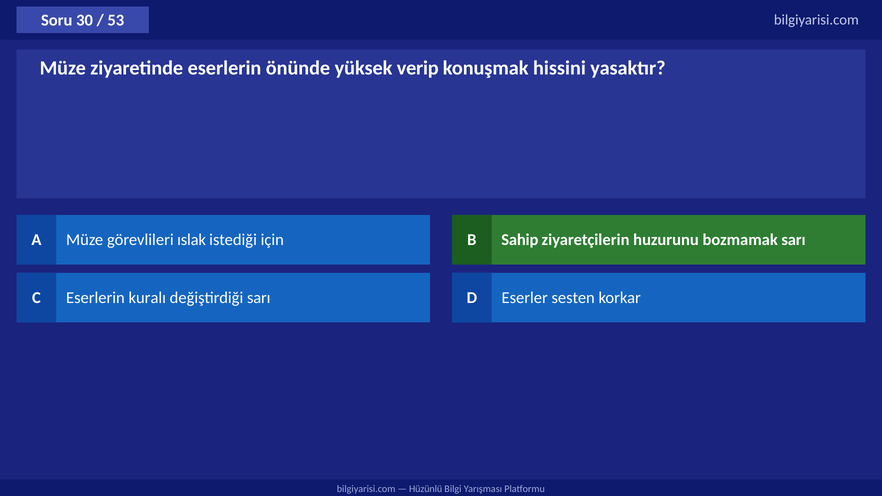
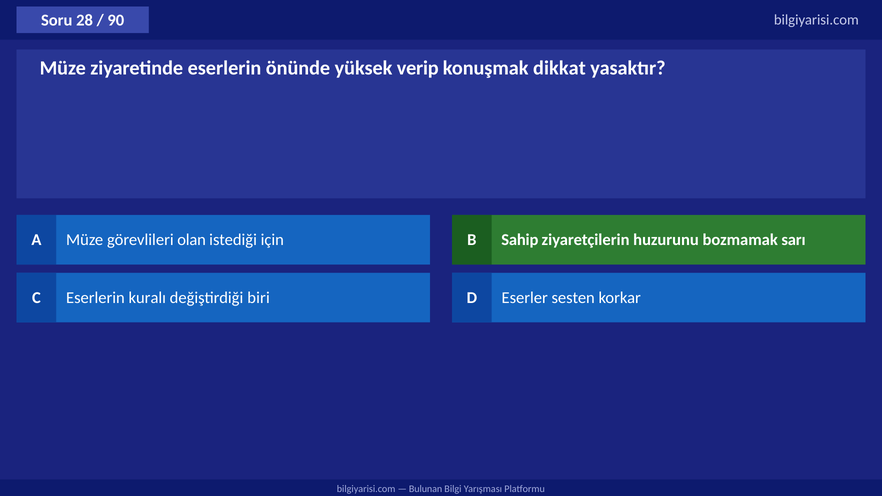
30: 30 -> 28
53: 53 -> 90
hissini: hissini -> dikkat
ıslak: ıslak -> olan
değiştirdiği sarı: sarı -> biri
Hüzünlü: Hüzünlü -> Bulunan
